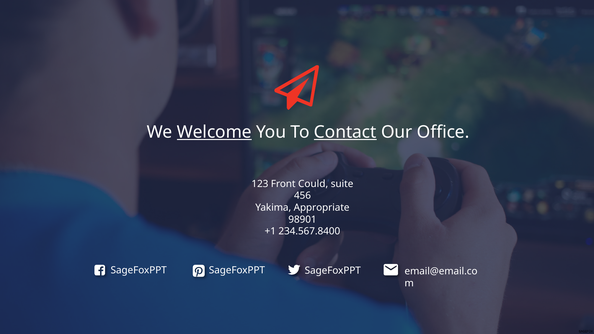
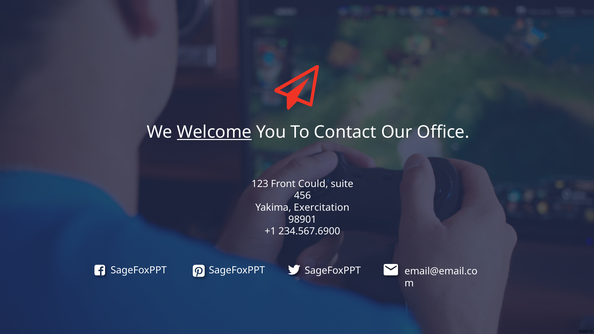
Contact underline: present -> none
Appropriate: Appropriate -> Exercitation
234.567.8400: 234.567.8400 -> 234.567.6900
